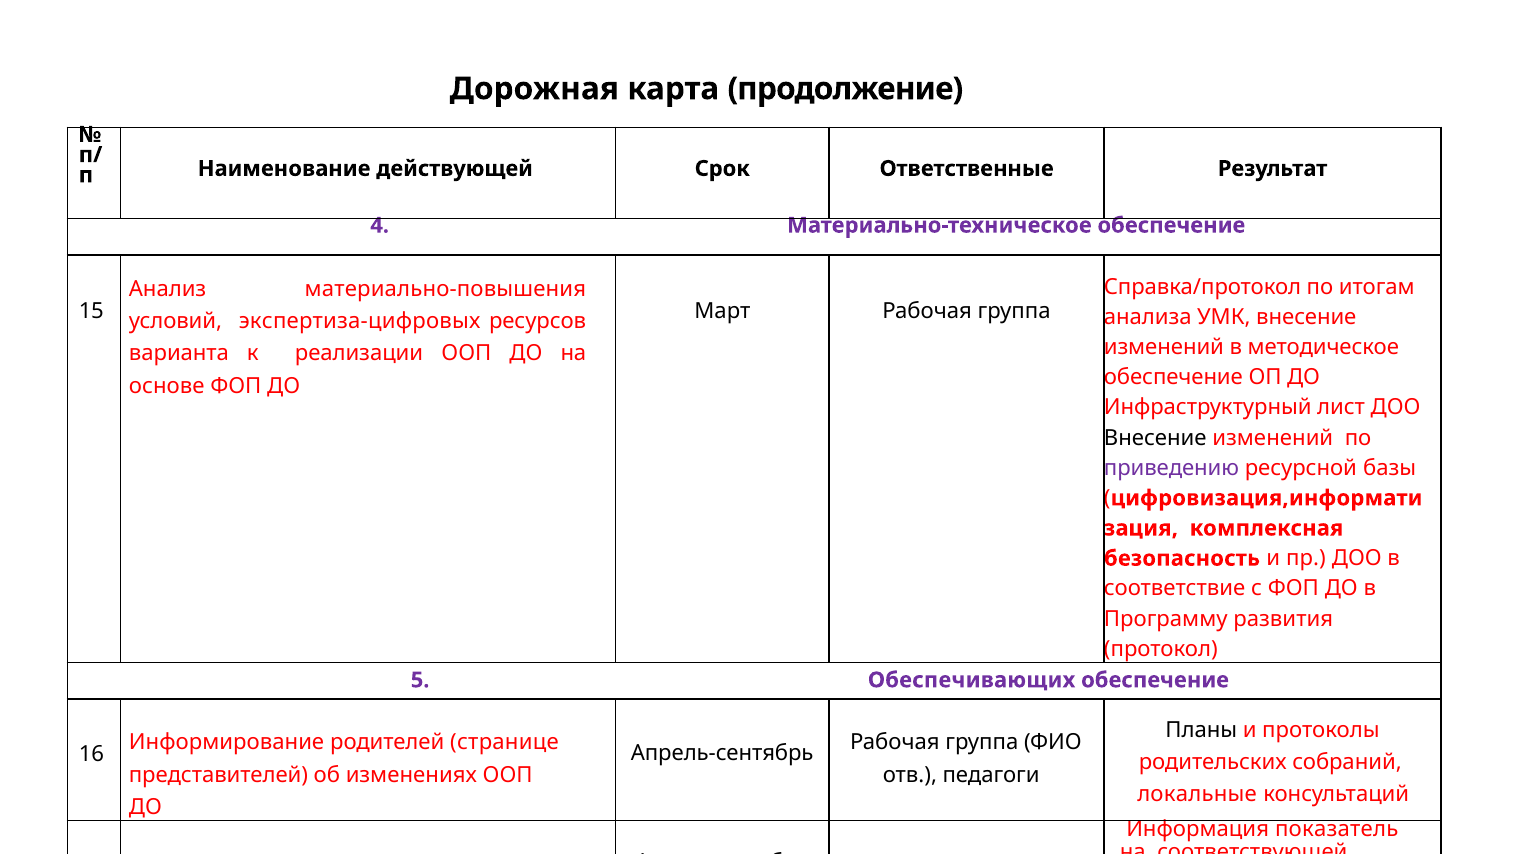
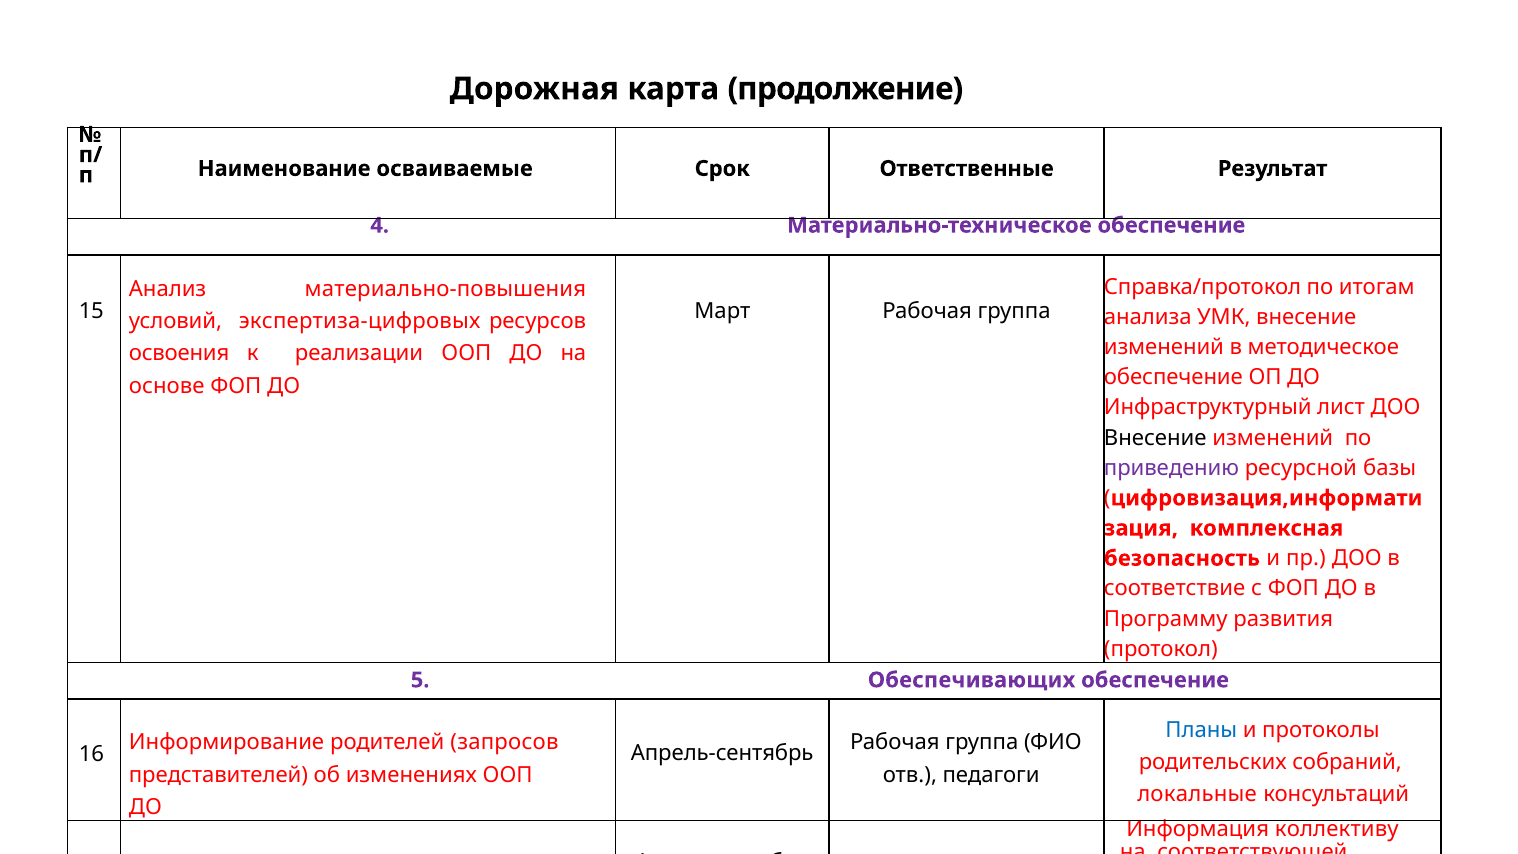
действующей: действующей -> осваиваемые
варианта: варианта -> освоения
Планы colour: black -> blue
родителей странице: странице -> запросов
показатель: показатель -> коллективу
